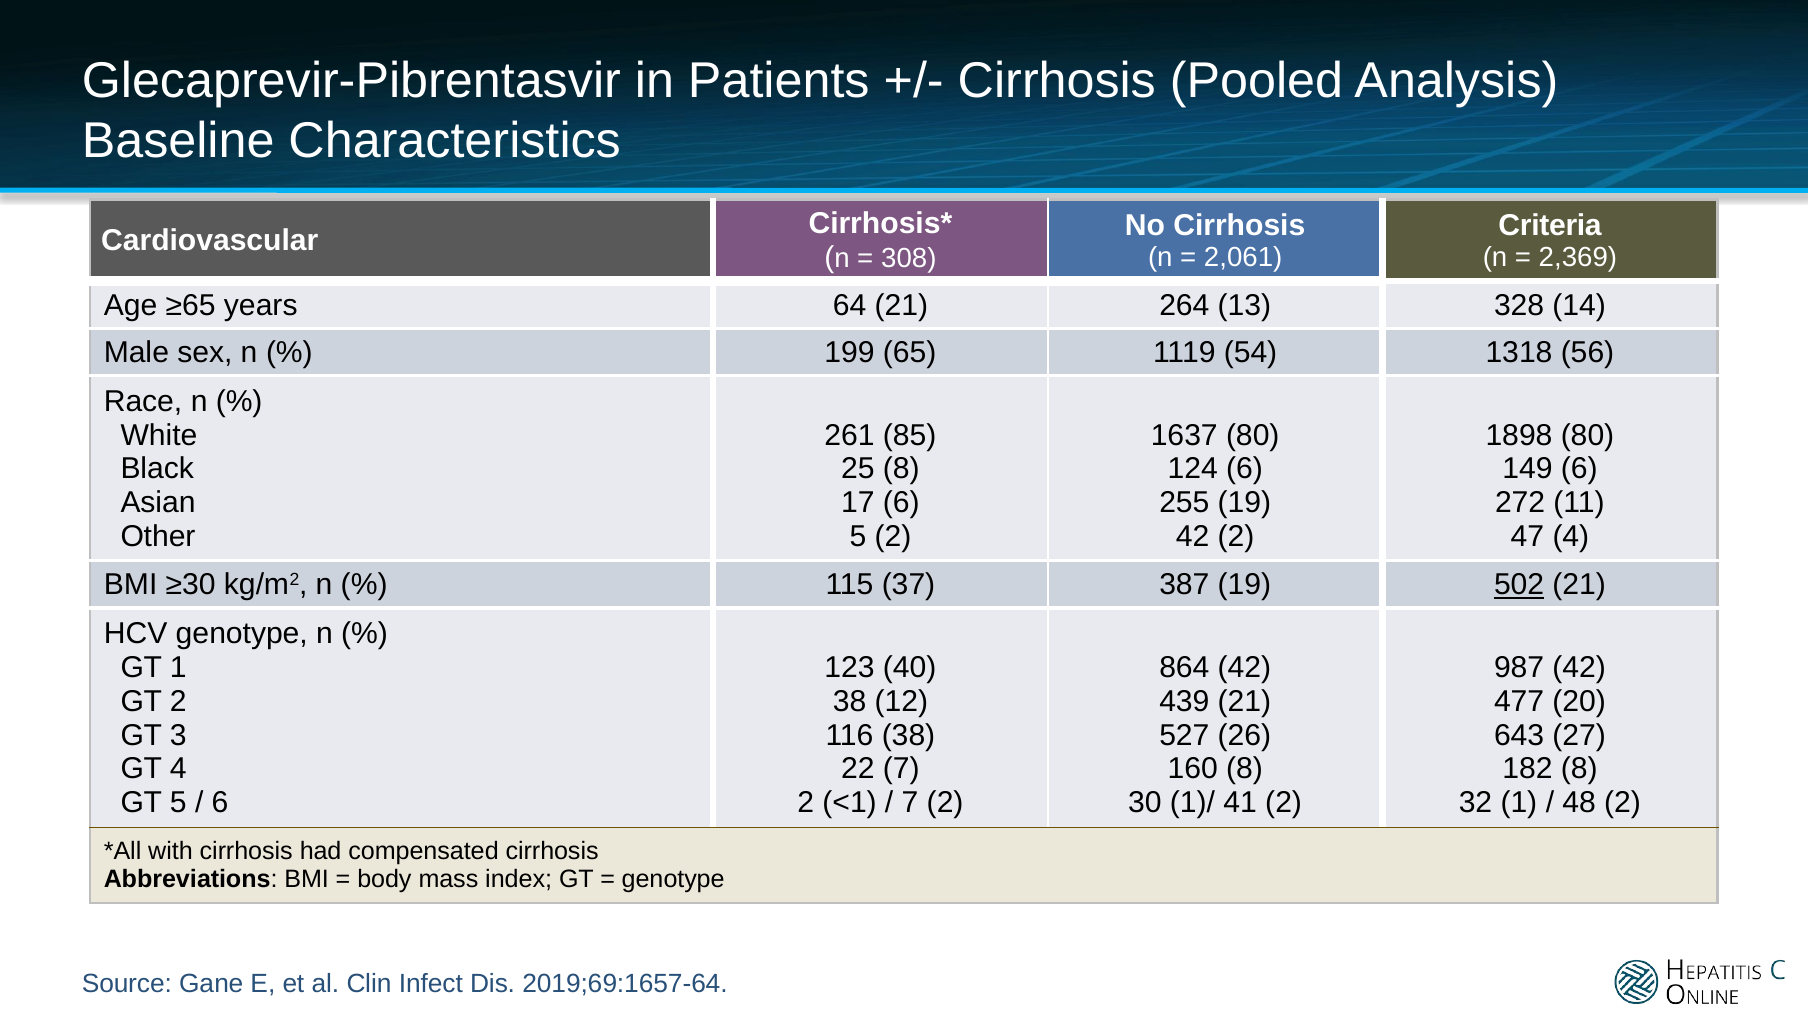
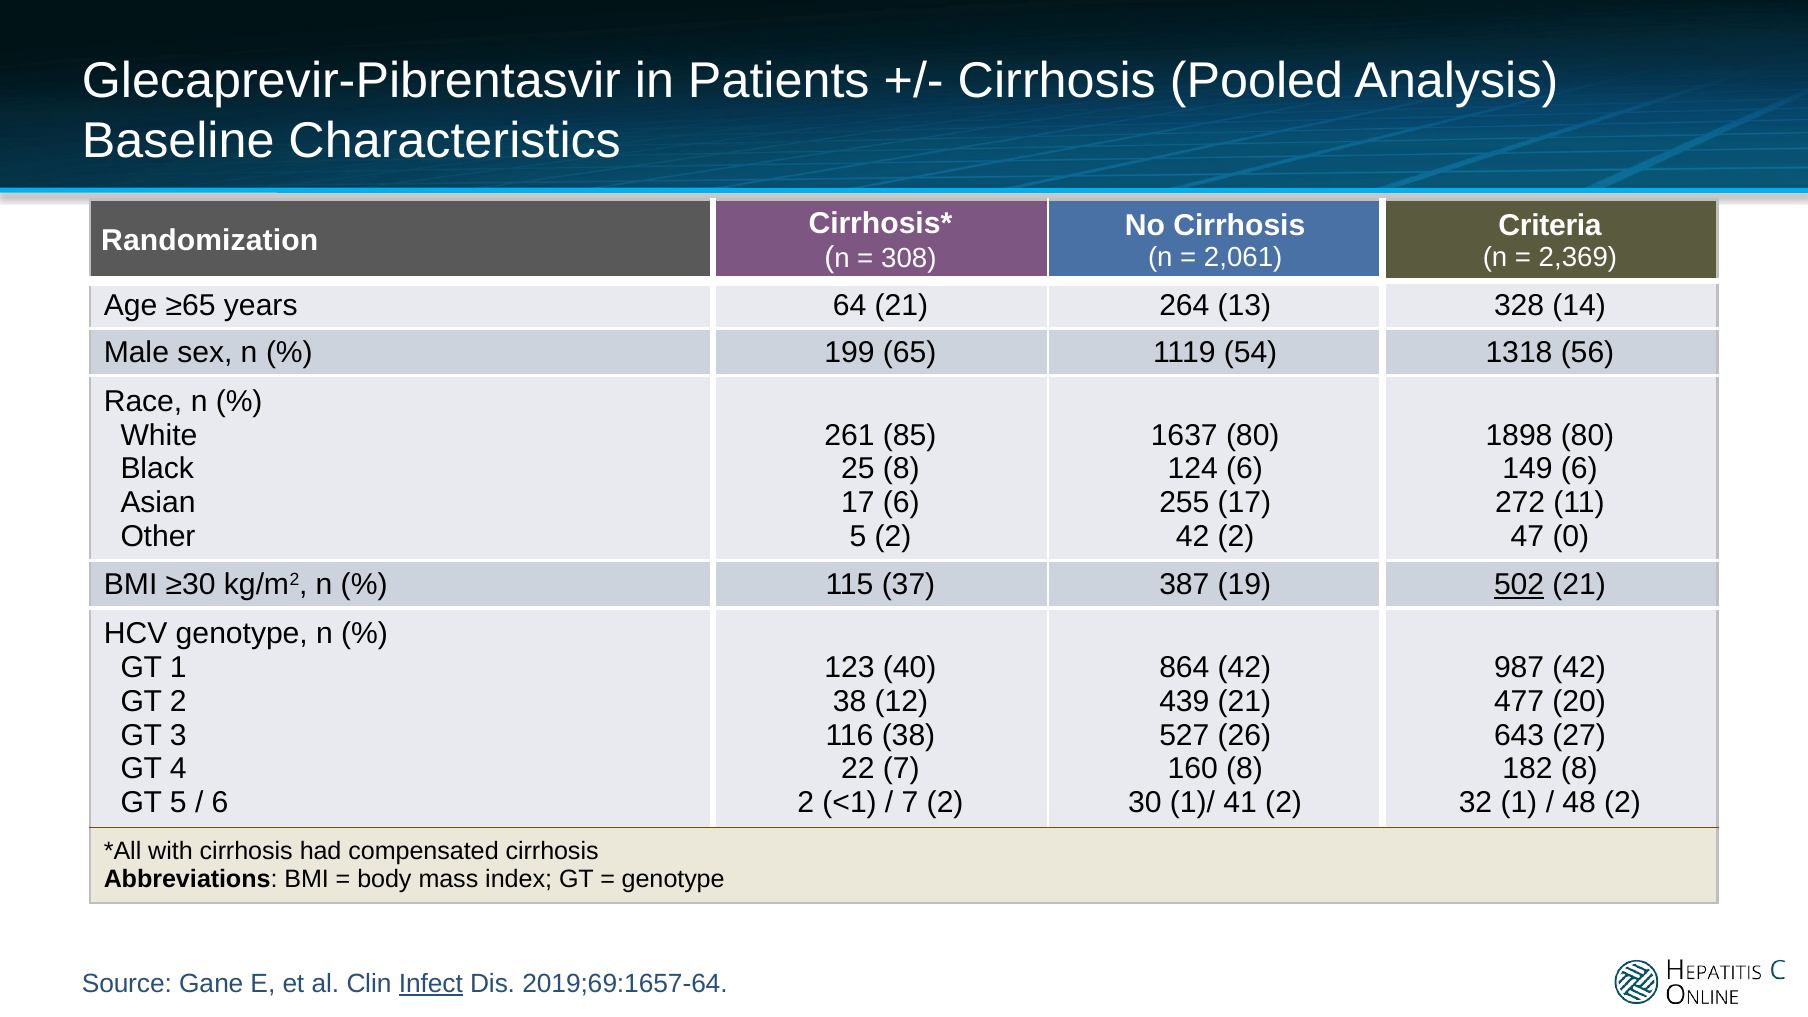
Cardiovascular: Cardiovascular -> Randomization
255 19: 19 -> 17
47 4: 4 -> 0
Infect underline: none -> present
